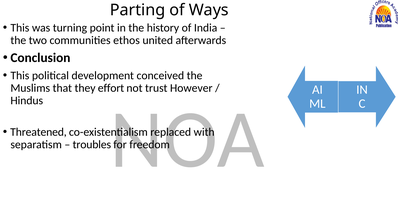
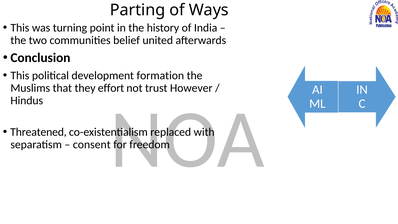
ethos: ethos -> belief
conceived: conceived -> formation
troubles: troubles -> consent
